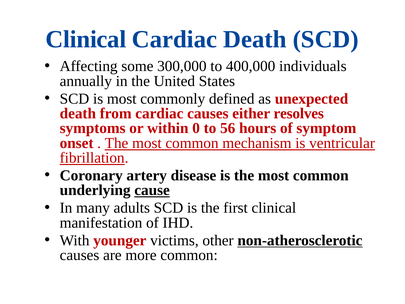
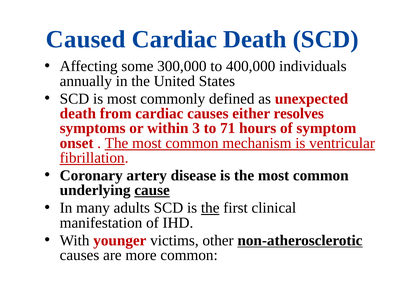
Clinical at (86, 39): Clinical -> Caused
0: 0 -> 3
56: 56 -> 71
the at (210, 208) underline: none -> present
